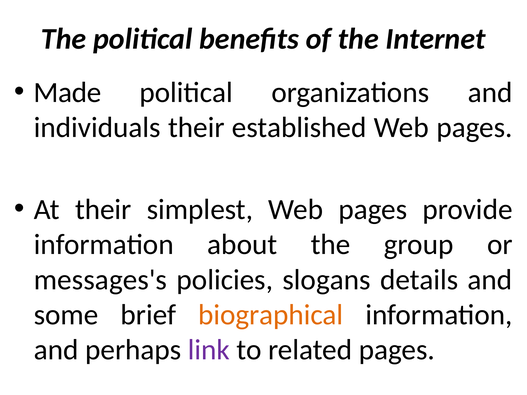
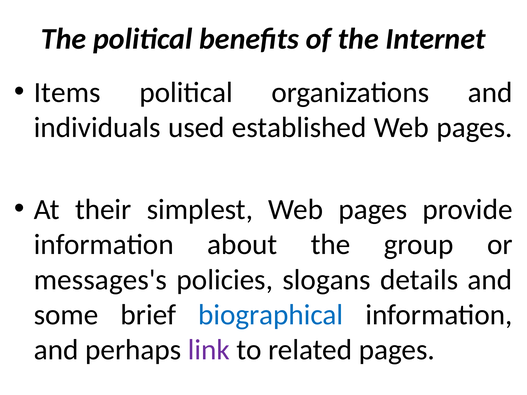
Made: Made -> Items
individuals their: their -> used
biographical colour: orange -> blue
